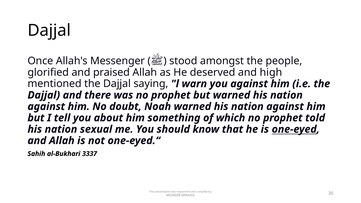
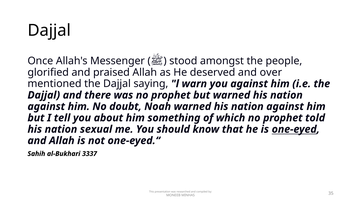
high: high -> over
